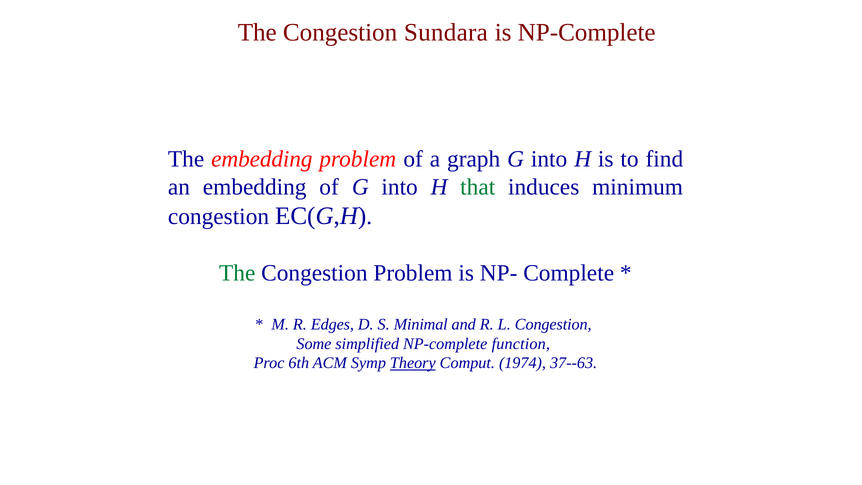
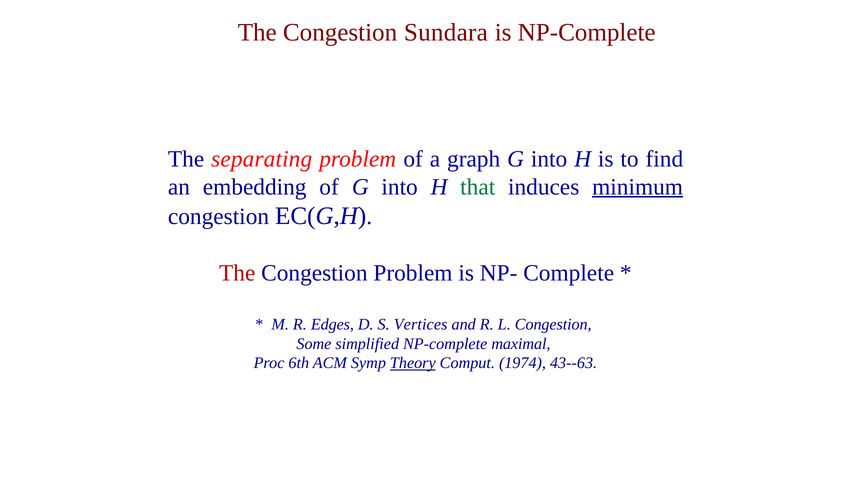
The embedding: embedding -> separating
minimum underline: none -> present
The at (237, 273) colour: green -> red
Minimal: Minimal -> Vertices
function: function -> maximal
37--63: 37--63 -> 43--63
